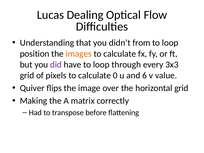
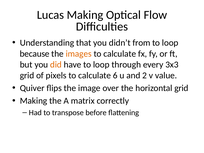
Lucas Dealing: Dealing -> Making
position: position -> because
did colour: purple -> orange
0: 0 -> 6
6: 6 -> 2
